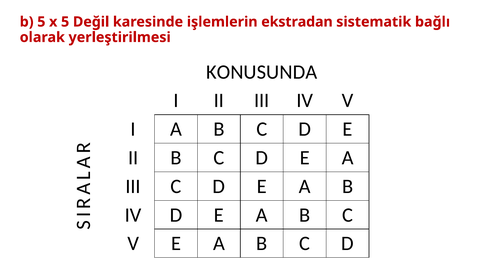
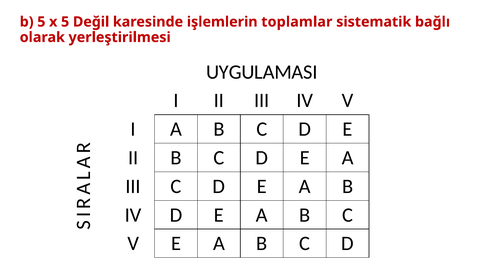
ekstradan: ekstradan -> toplamlar
KONUSUNDA: KONUSUNDA -> UYGULAMASI
